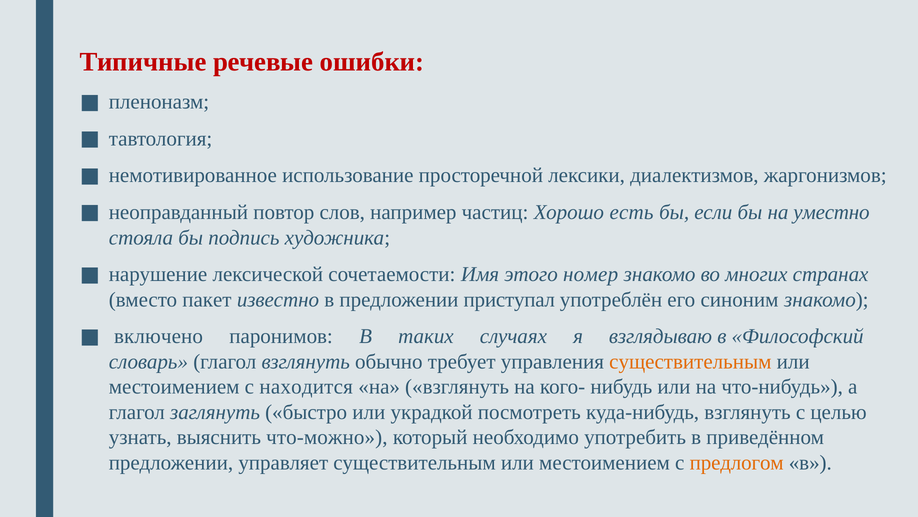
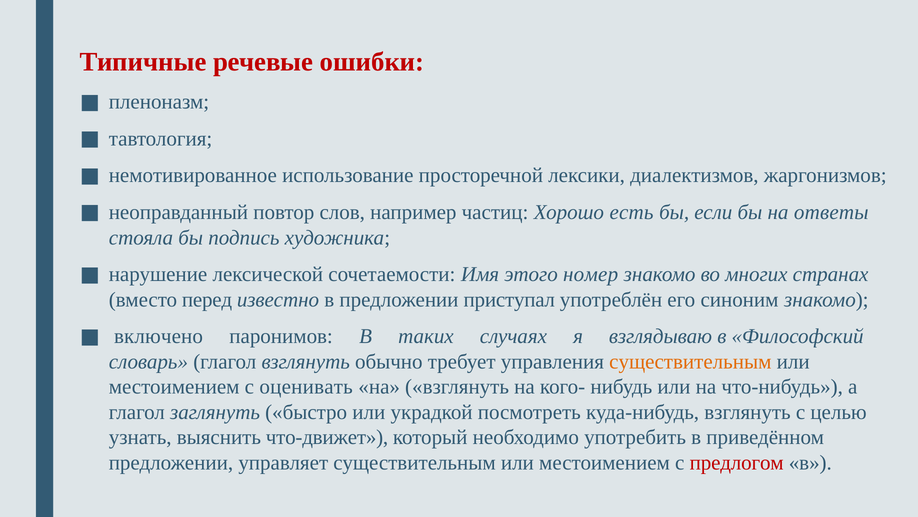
уместно: уместно -> ответы
пакет: пакет -> перед
находится: находится -> оценивать
что-можно: что-можно -> что-движет
предлогом colour: orange -> red
